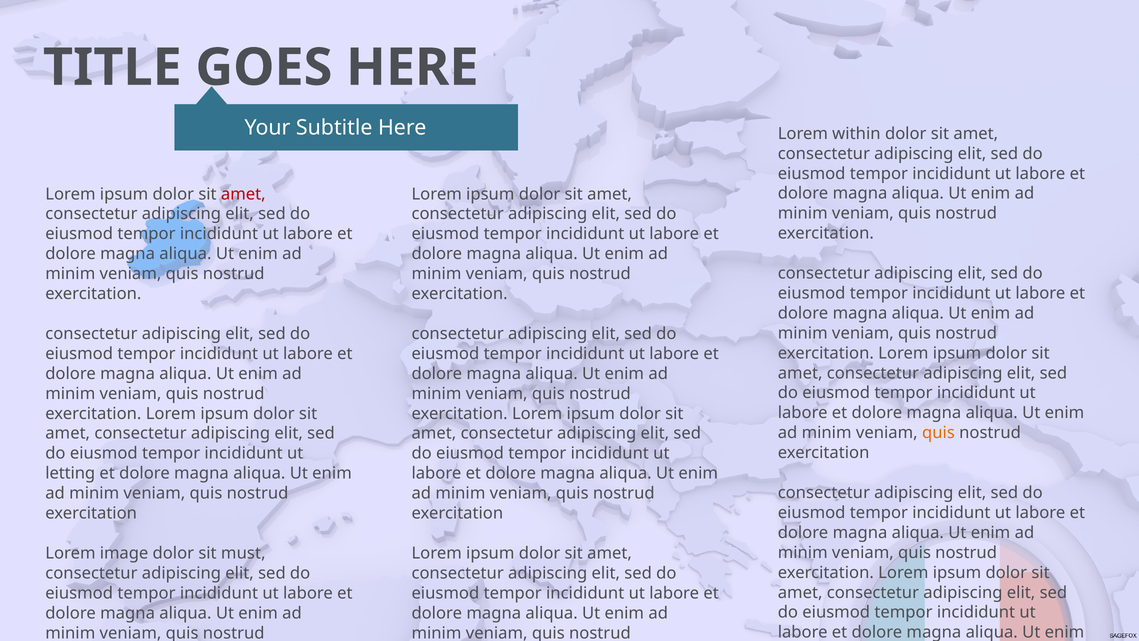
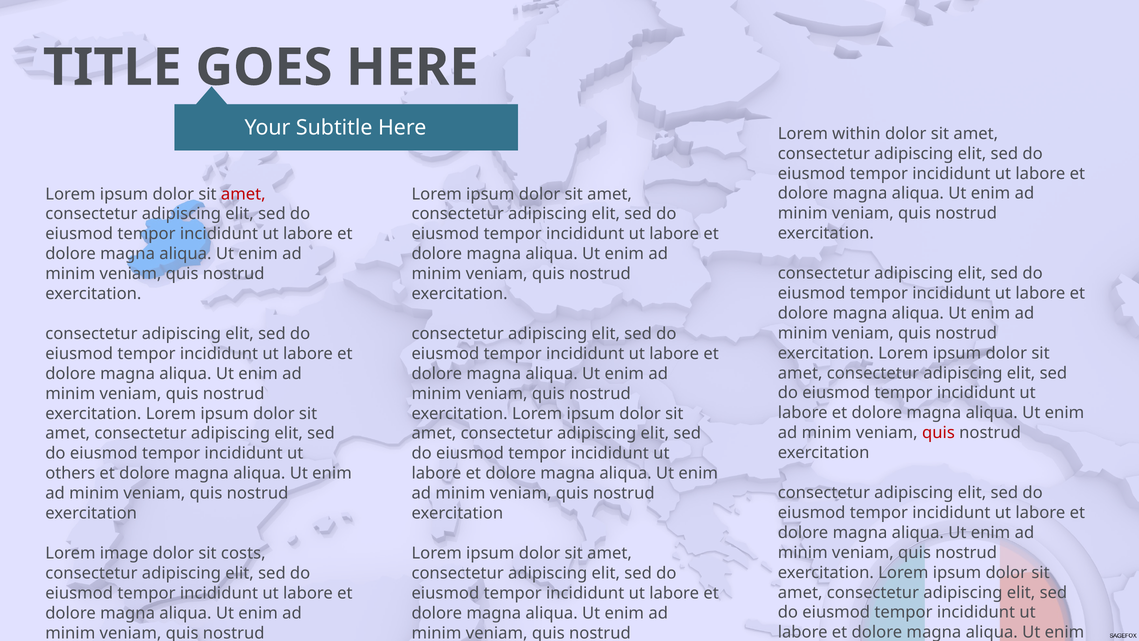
quis at (938, 433) colour: orange -> red
letting: letting -> others
must: must -> costs
